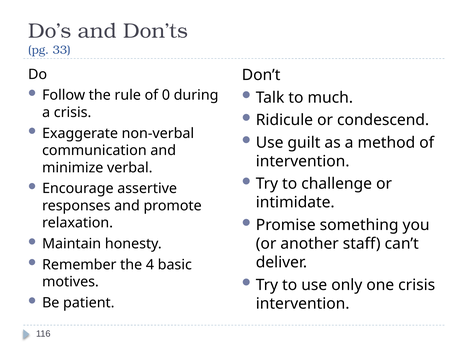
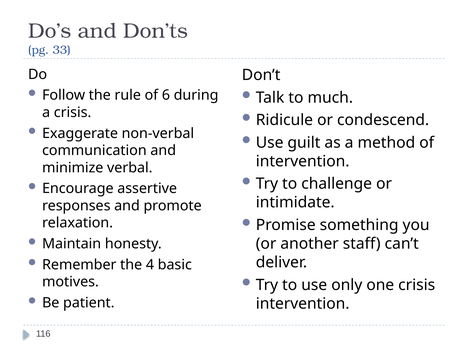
0: 0 -> 6
